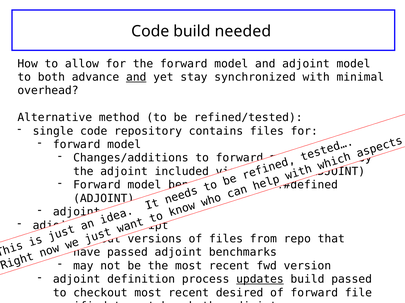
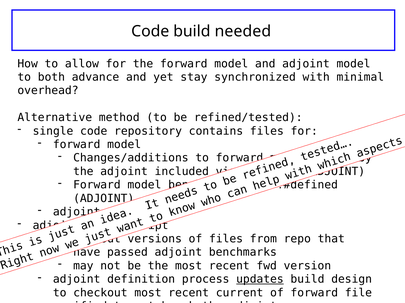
and at (136, 77) underline: present -> none
build passed: passed -> design
desired: desired -> current
